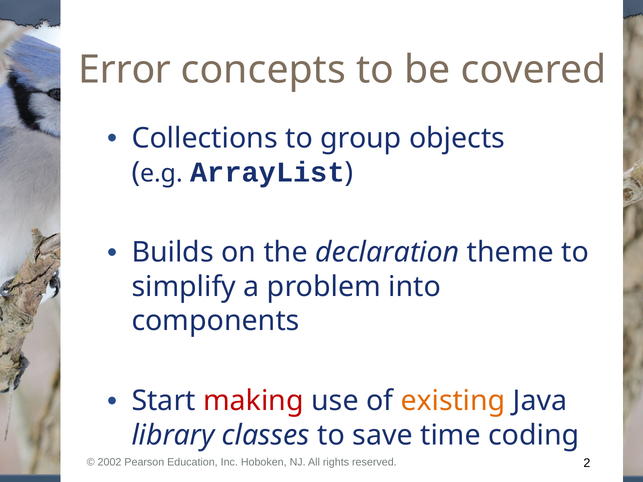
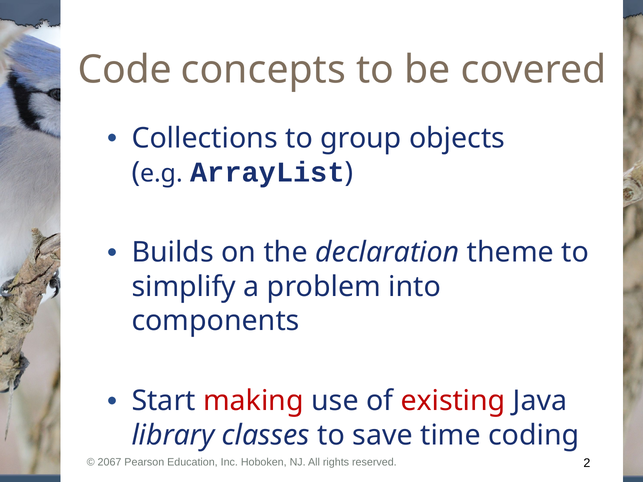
Error: Error -> Code
existing colour: orange -> red
2002: 2002 -> 2067
